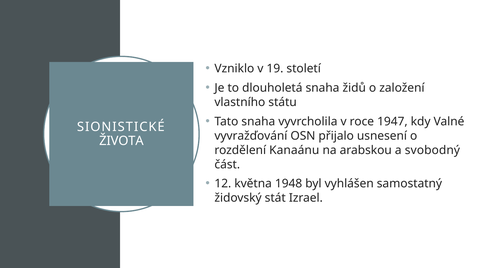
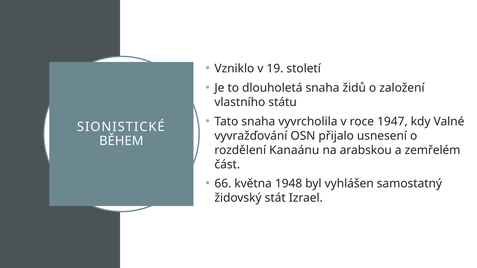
ŽIVOTA: ŽIVOTA -> BĚHEM
svobodný: svobodný -> zemřelém
12: 12 -> 66
